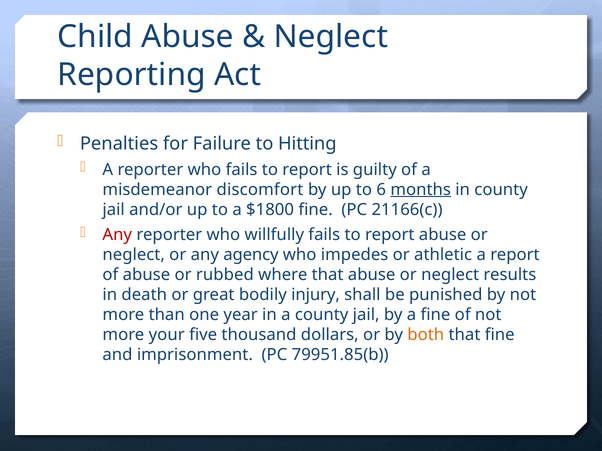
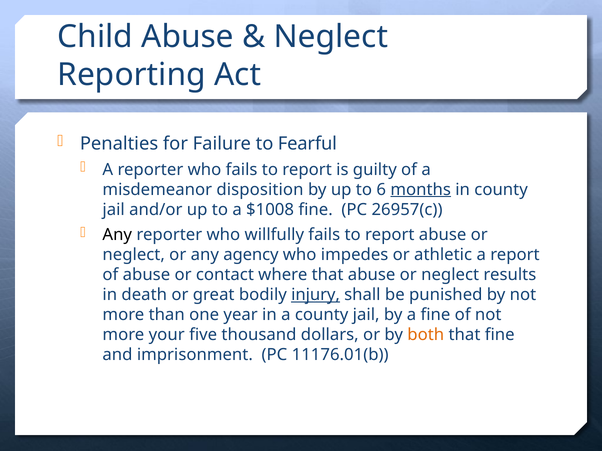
Hitting: Hitting -> Fearful
discomfort: discomfort -> disposition
$1800: $1800 -> $1008
21166(c: 21166(c -> 26957(c
Any at (117, 235) colour: red -> black
rubbed: rubbed -> contact
injury underline: none -> present
79951.85(b: 79951.85(b -> 11176.01(b
